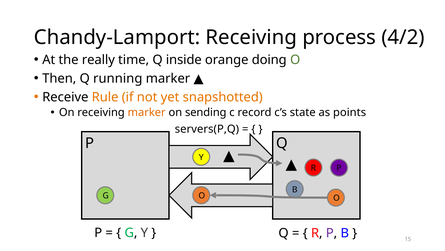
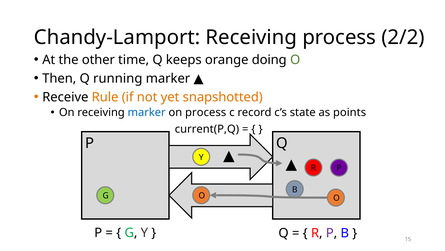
4/2: 4/2 -> 2/2
really: really -> other
inside: inside -> keeps
marker at (147, 112) colour: orange -> blue
on sending: sending -> process
servers(P,Q: servers(P,Q -> current(P,Q
